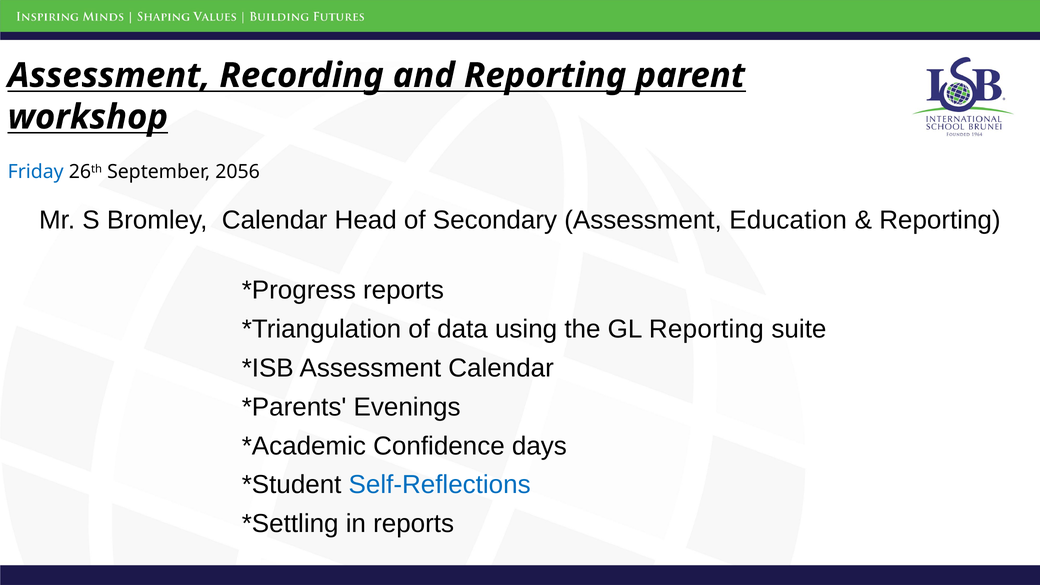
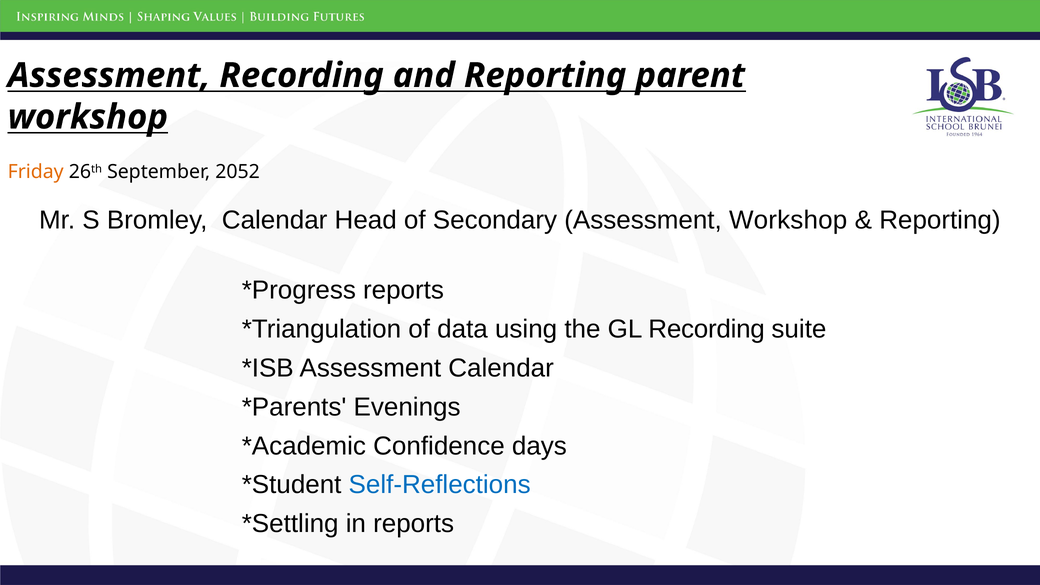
Friday colour: blue -> orange
2056: 2056 -> 2052
Assessment Education: Education -> Workshop
GL Reporting: Reporting -> Recording
